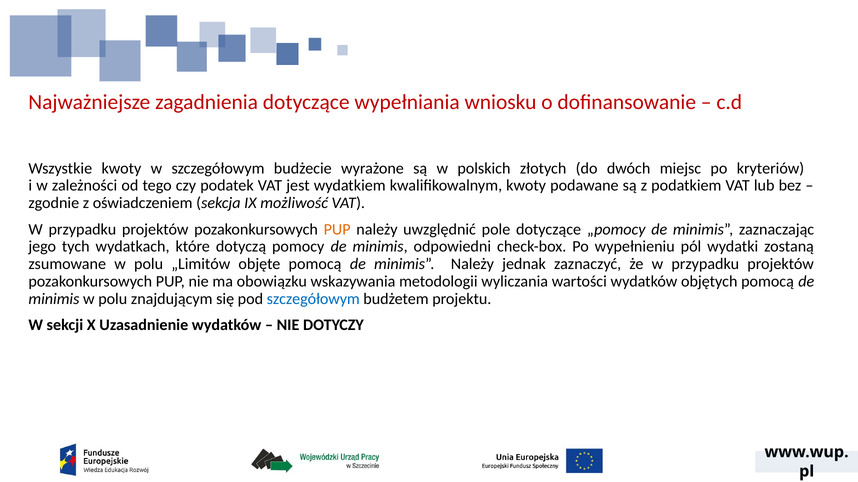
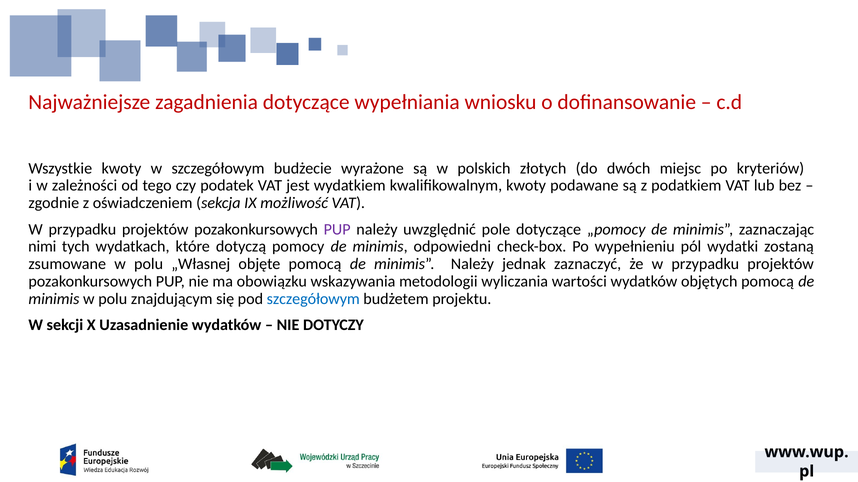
PUP at (337, 230) colour: orange -> purple
jego: jego -> nimi
„Limitów: „Limitów -> „Własnej
